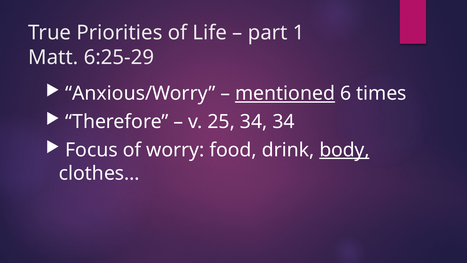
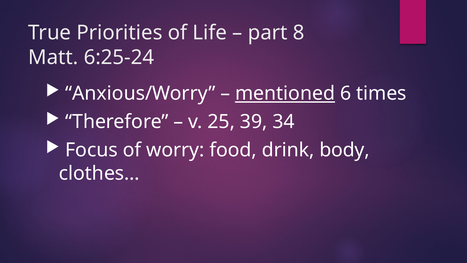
1: 1 -> 8
6:25-29: 6:25-29 -> 6:25-24
25 34: 34 -> 39
body underline: present -> none
